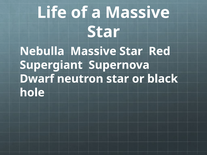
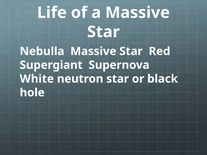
Dwarf: Dwarf -> White
